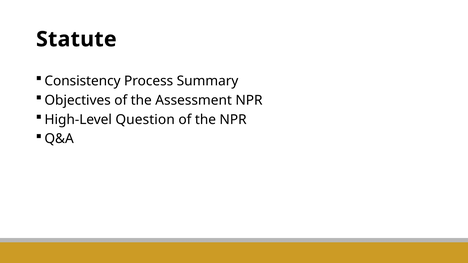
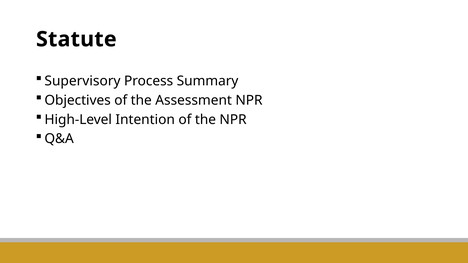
Consistency: Consistency -> Supervisory
Question: Question -> Intention
